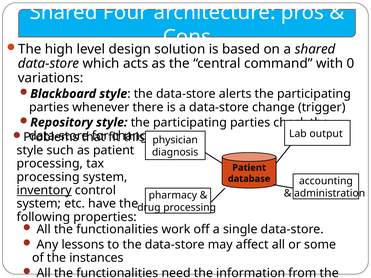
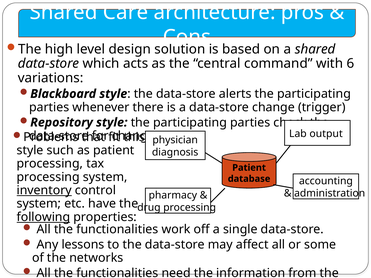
Four: Four -> Care
0: 0 -> 6
following underline: none -> present
instances: instances -> networks
